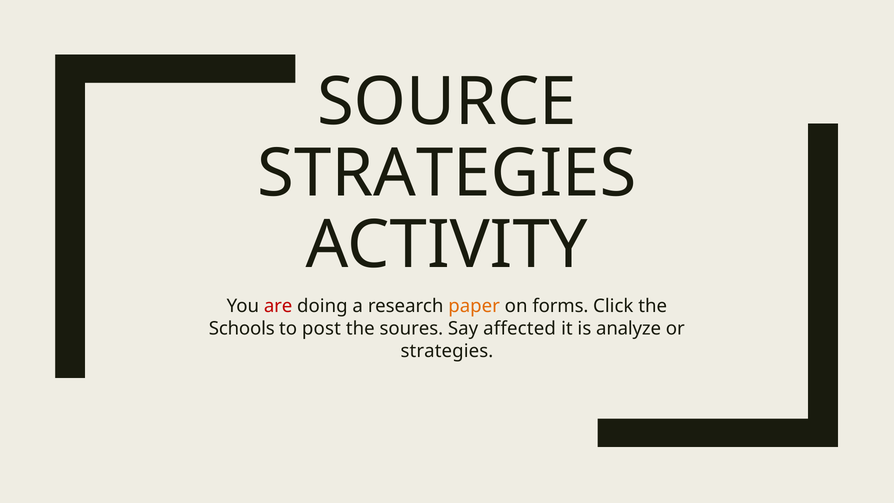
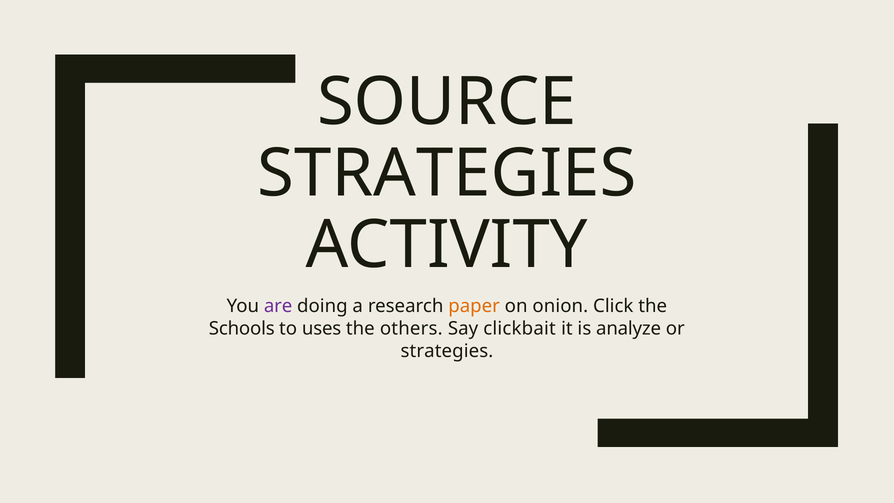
are colour: red -> purple
forms: forms -> onion
post: post -> uses
soures: soures -> others
affected: affected -> clickbait
